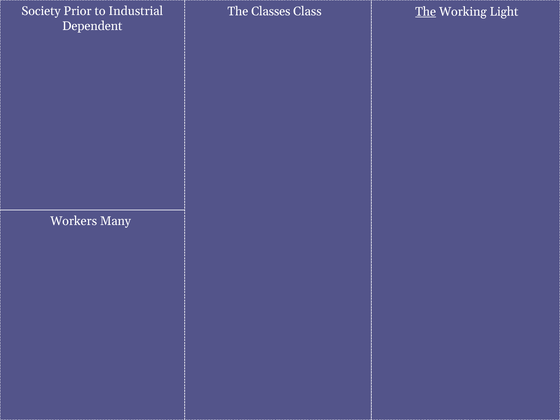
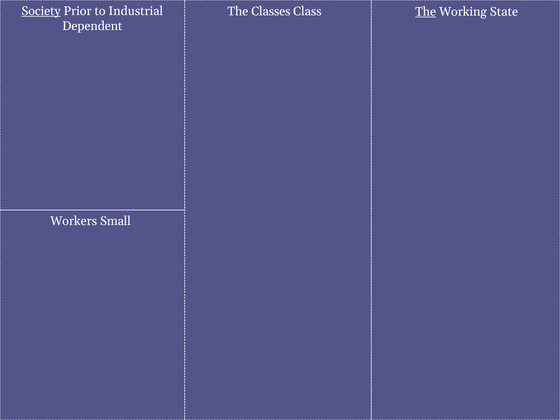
Society underline: none -> present
Light: Light -> State
Many: Many -> Small
